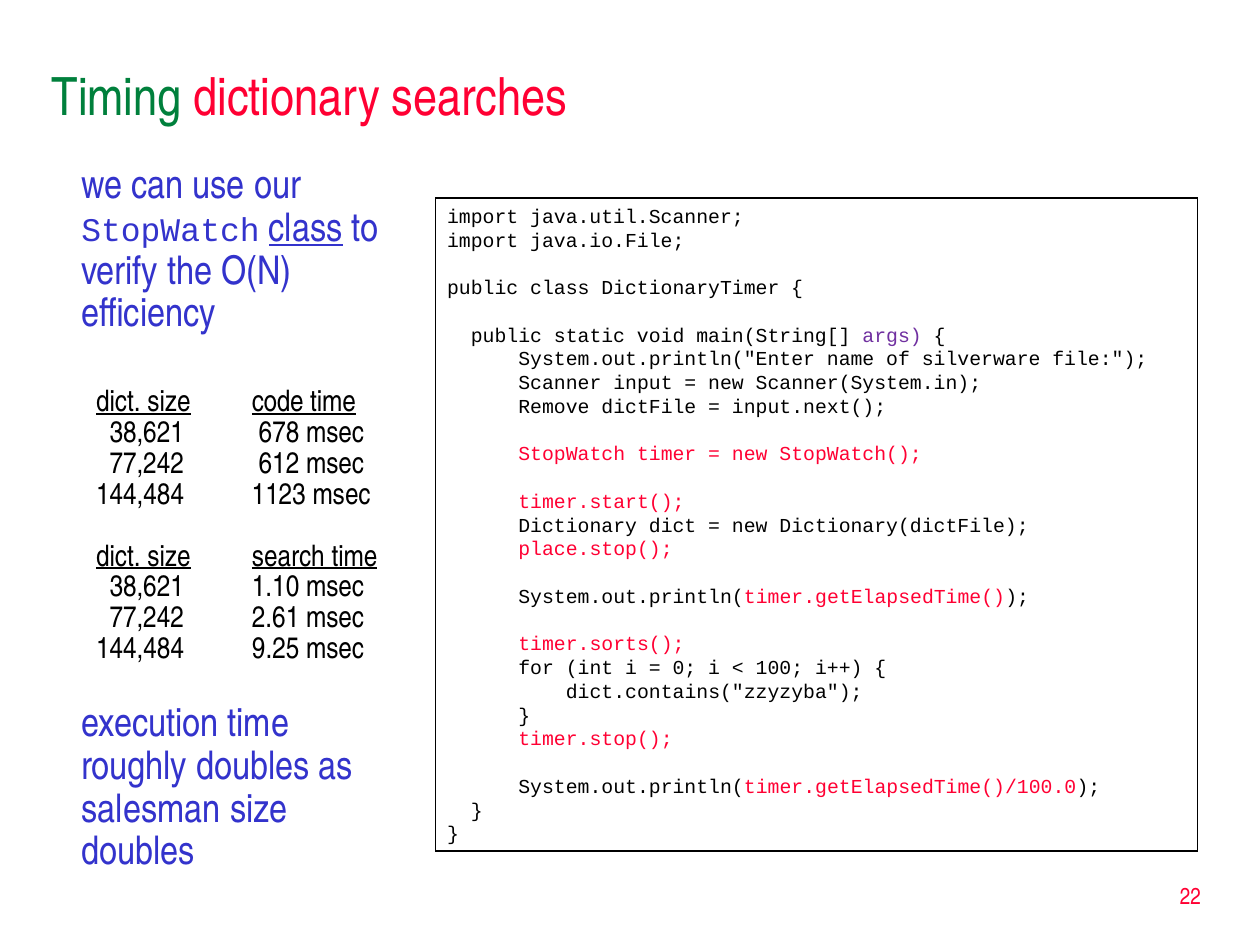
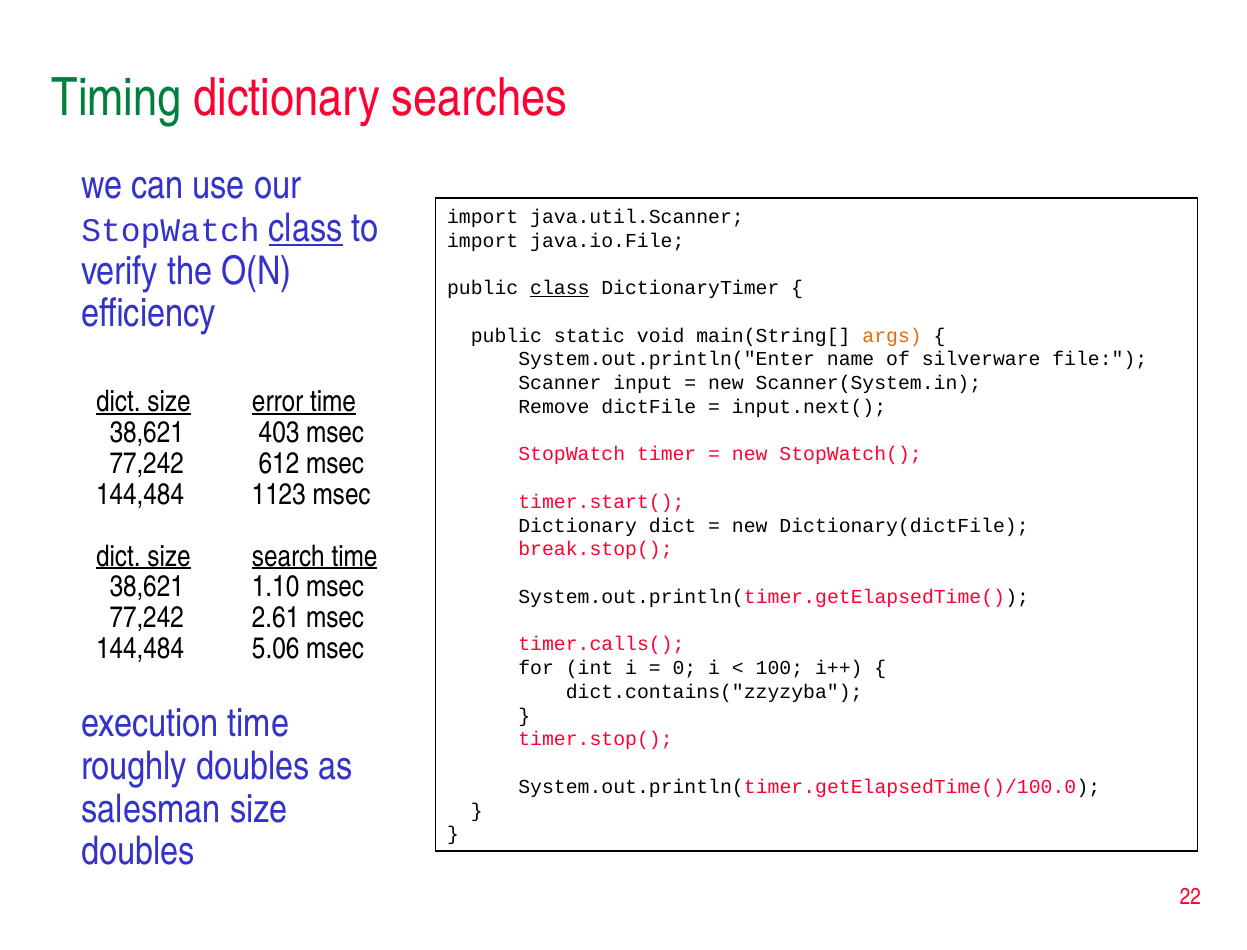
class at (560, 288) underline: none -> present
args colour: purple -> orange
code: code -> error
678: 678 -> 403
place.stop(: place.stop( -> break.stop(
timer.sorts(: timer.sorts( -> timer.calls(
9.25: 9.25 -> 5.06
